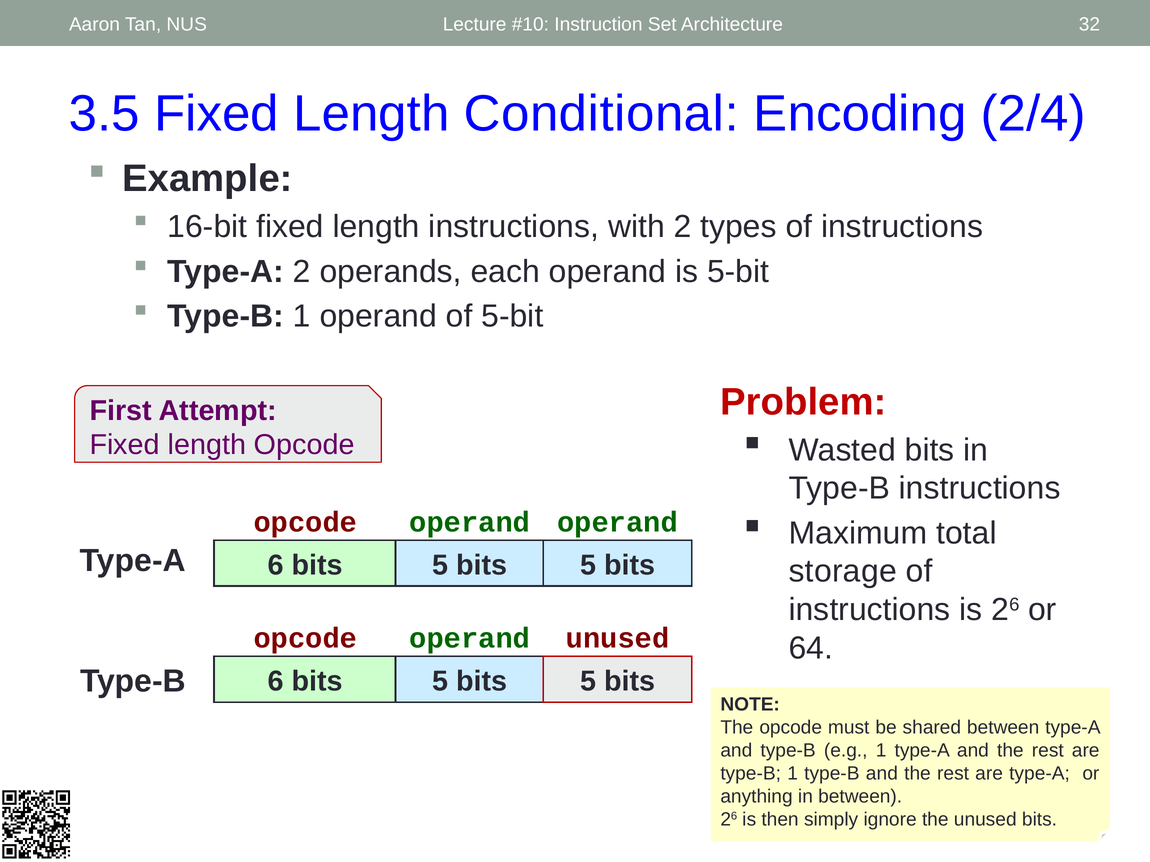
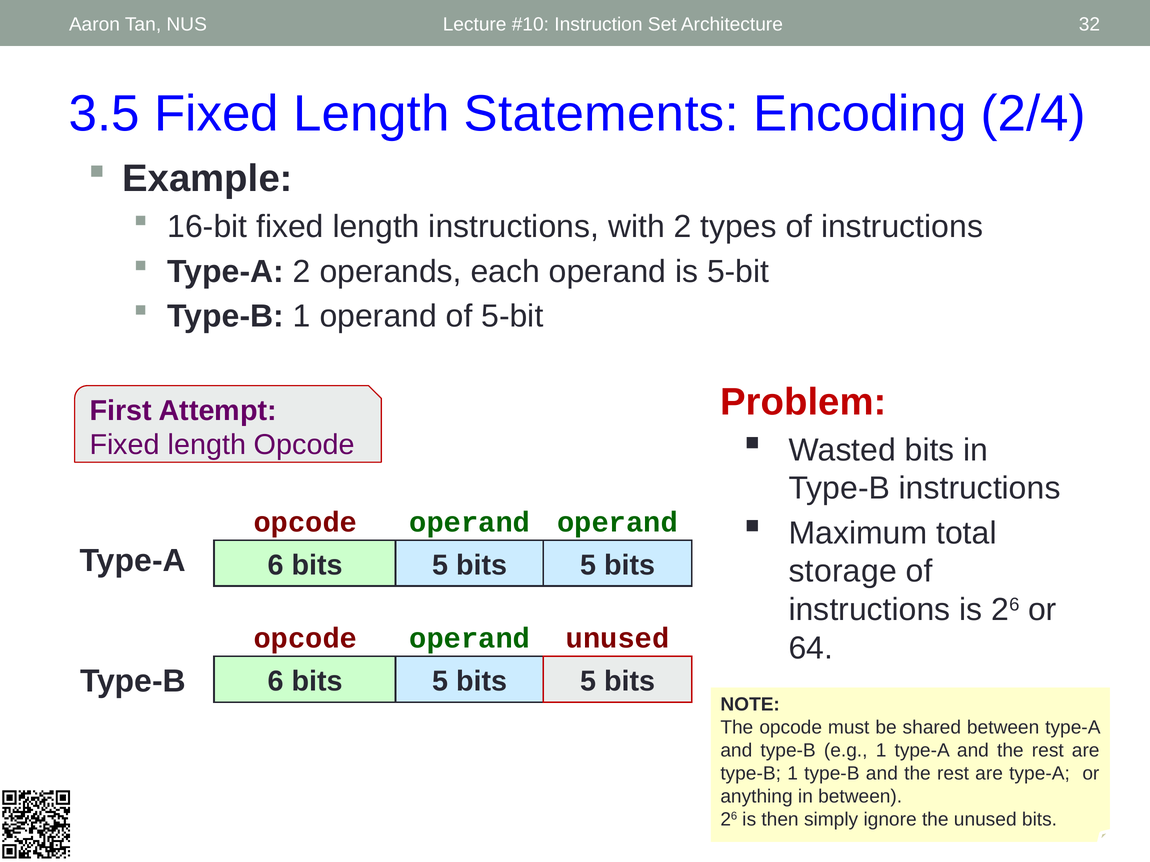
Conditional: Conditional -> Statements
